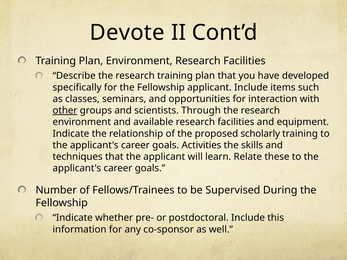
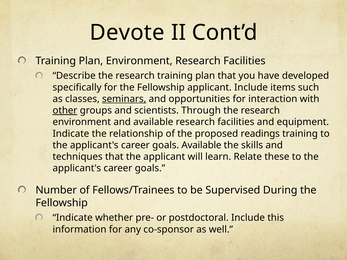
seminars underline: none -> present
scholarly: scholarly -> readings
goals Activities: Activities -> Available
